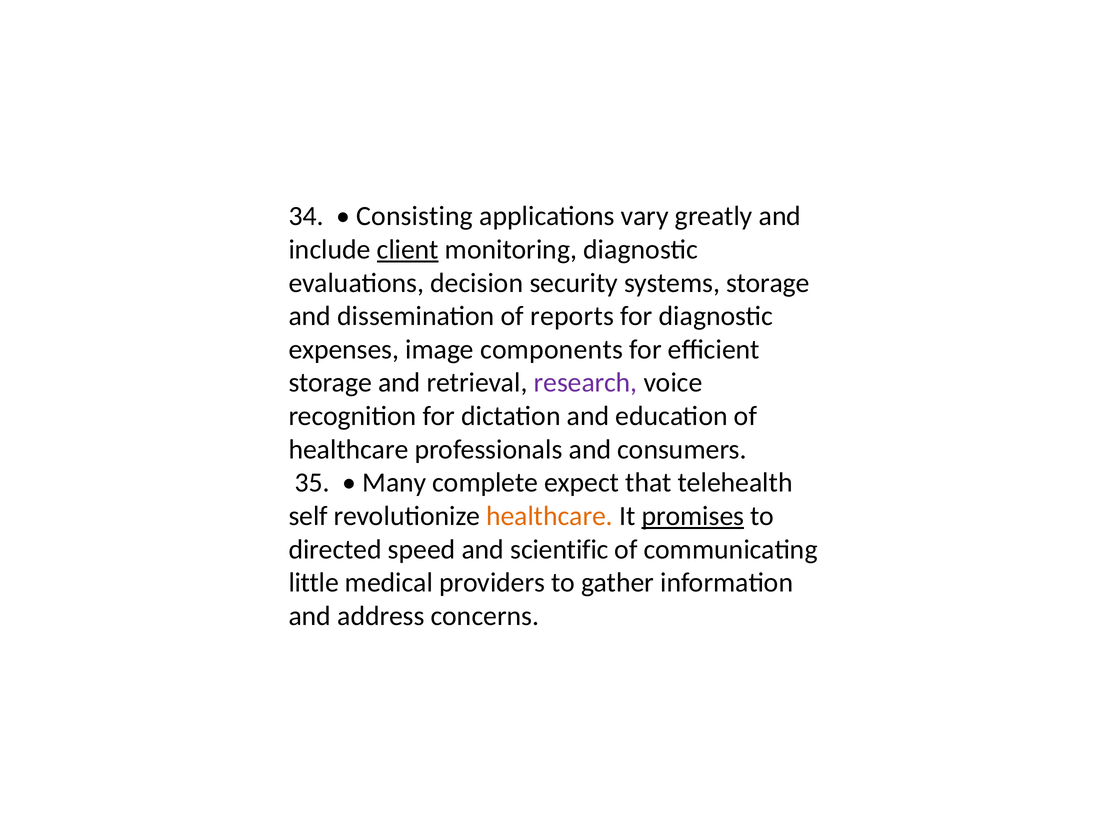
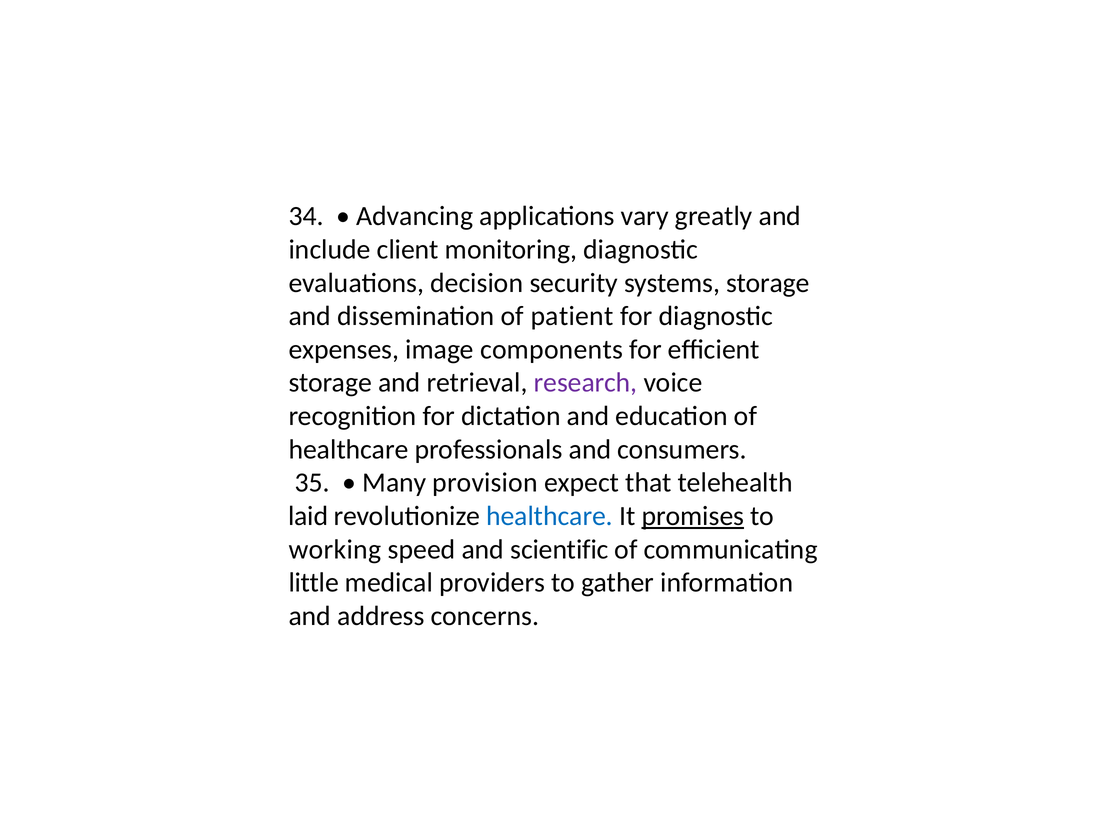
Consisting: Consisting -> Advancing
client underline: present -> none
reports: reports -> patient
complete: complete -> provision
self: self -> laid
healthcare at (549, 516) colour: orange -> blue
directed: directed -> working
